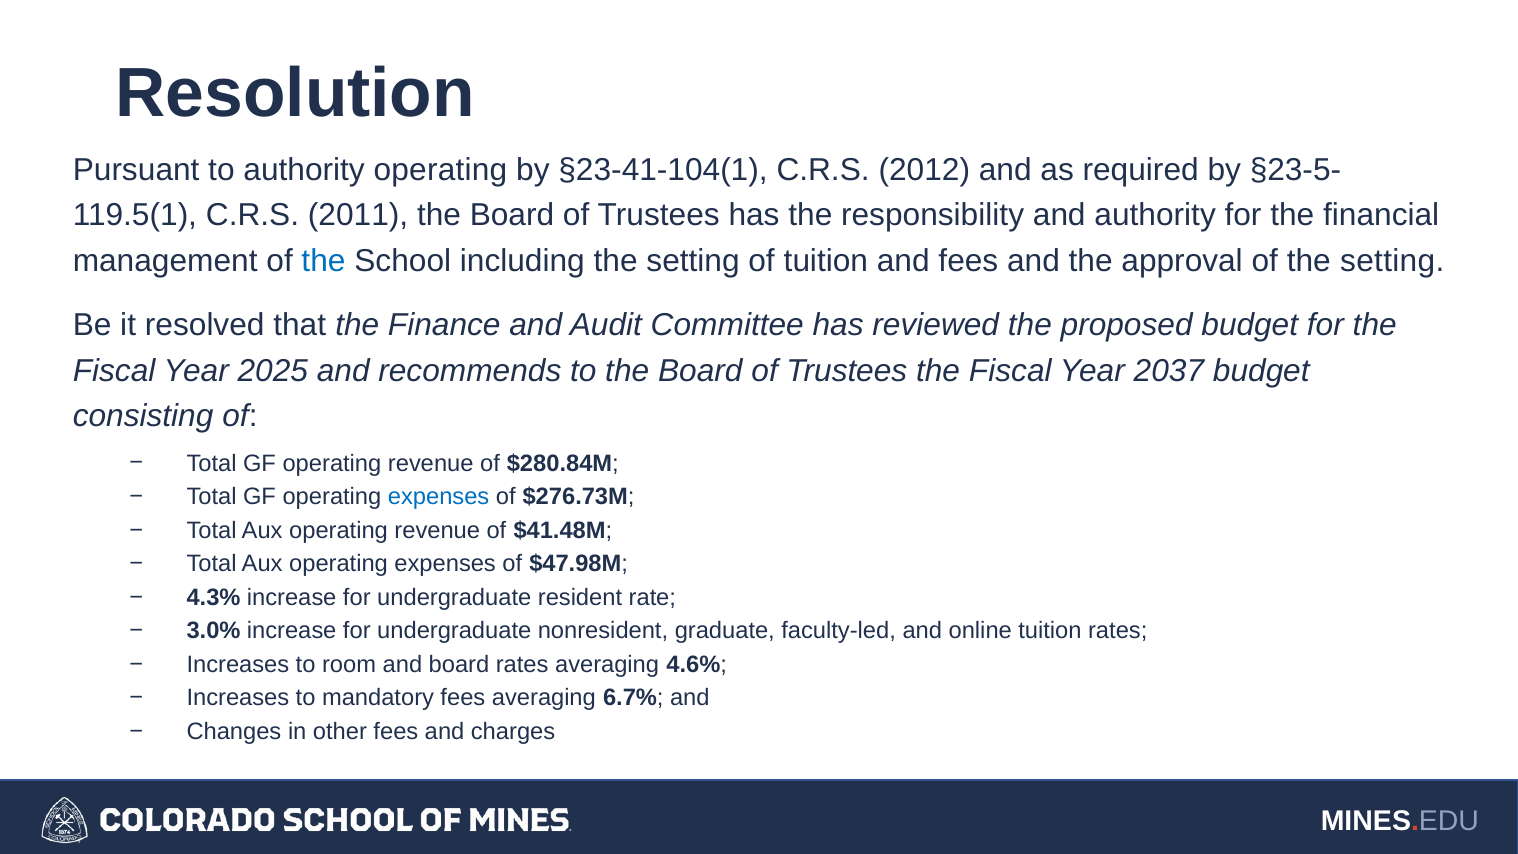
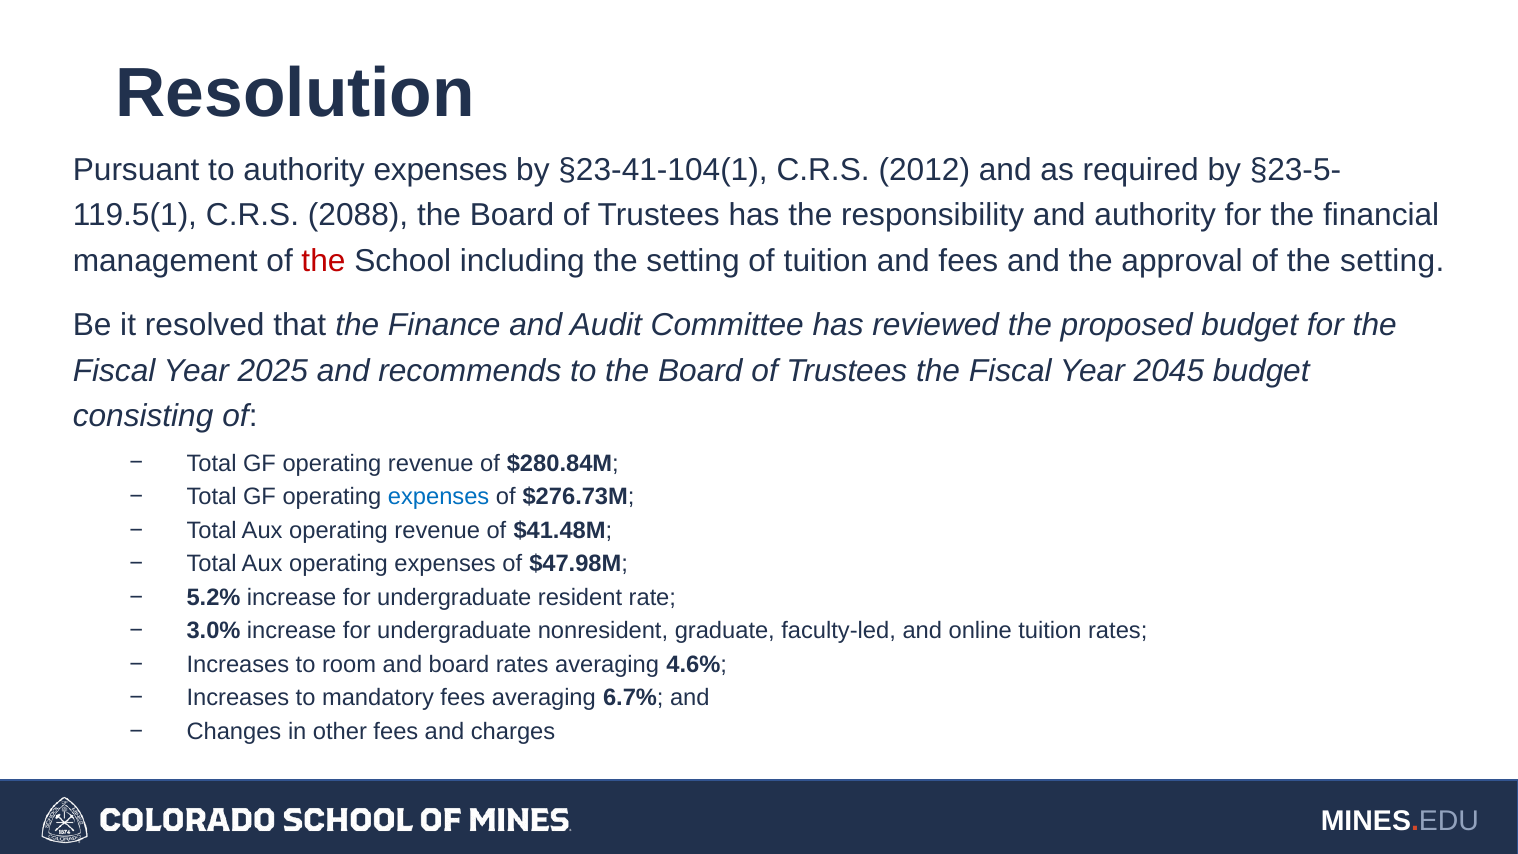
authority operating: operating -> expenses
2011: 2011 -> 2088
the at (323, 261) colour: blue -> red
2037: 2037 -> 2045
4.3%: 4.3% -> 5.2%
